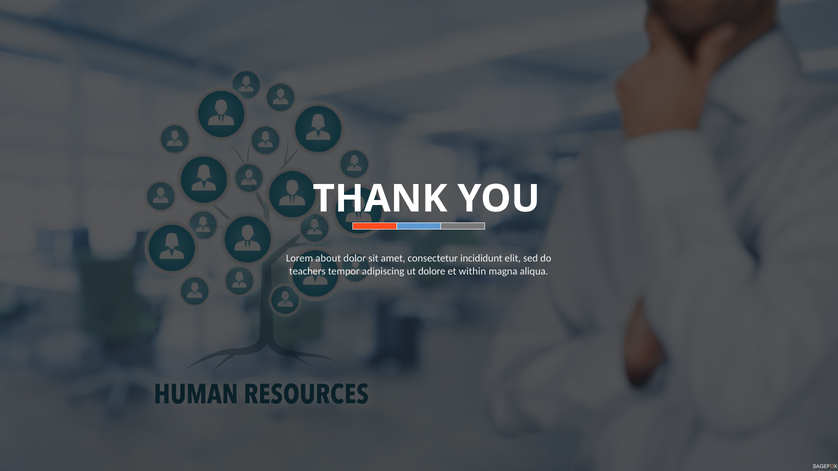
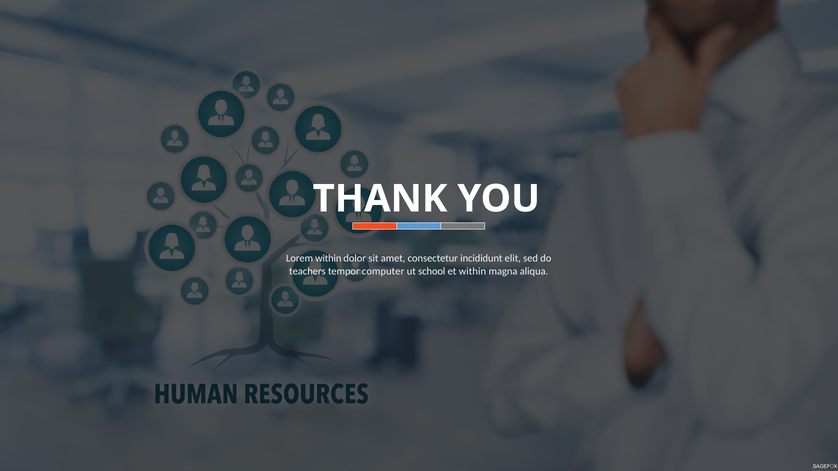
Lorem about: about -> within
adipiscing: adipiscing -> computer
dolore: dolore -> school
